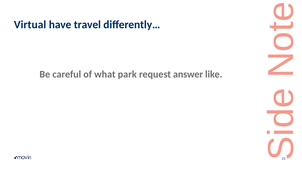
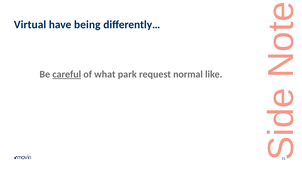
travel: travel -> being
careful underline: none -> present
answer: answer -> normal
